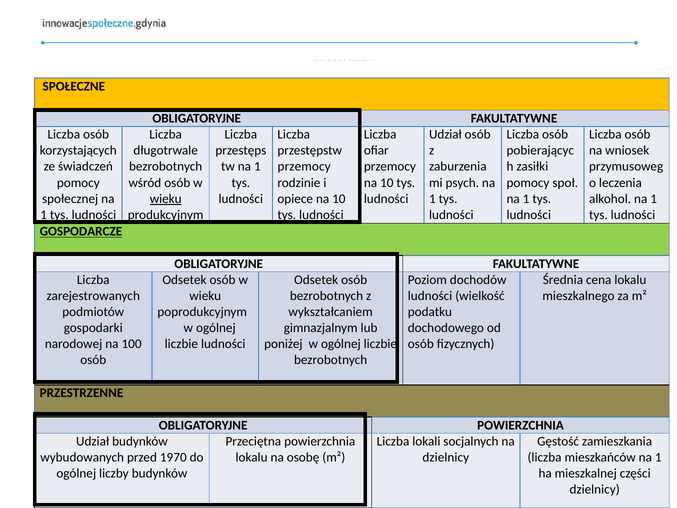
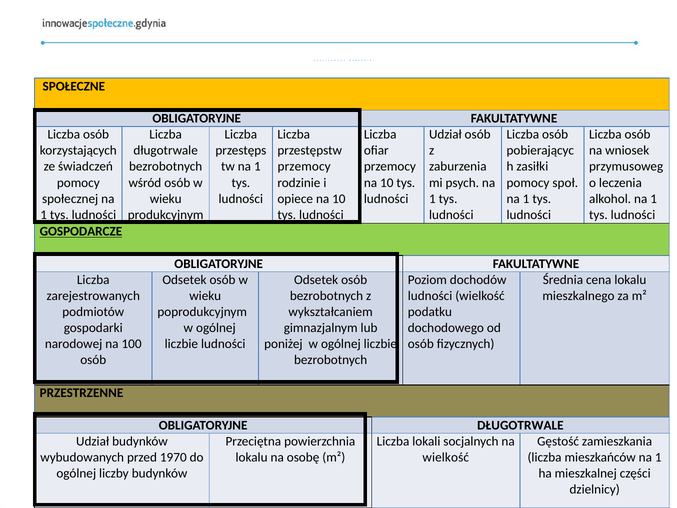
wieku at (166, 199) underline: present -> none
OBLIGATORYJNE POWIERZCHNIA: POWIERZCHNIA -> DŁUGOTRWALE
dzielnicy at (446, 457): dzielnicy -> wielkość
